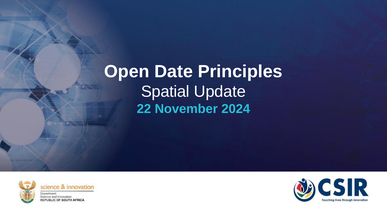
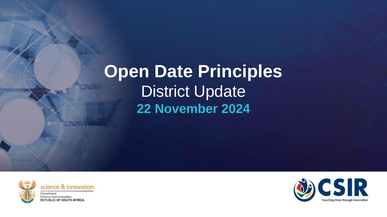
Spatial: Spatial -> District
